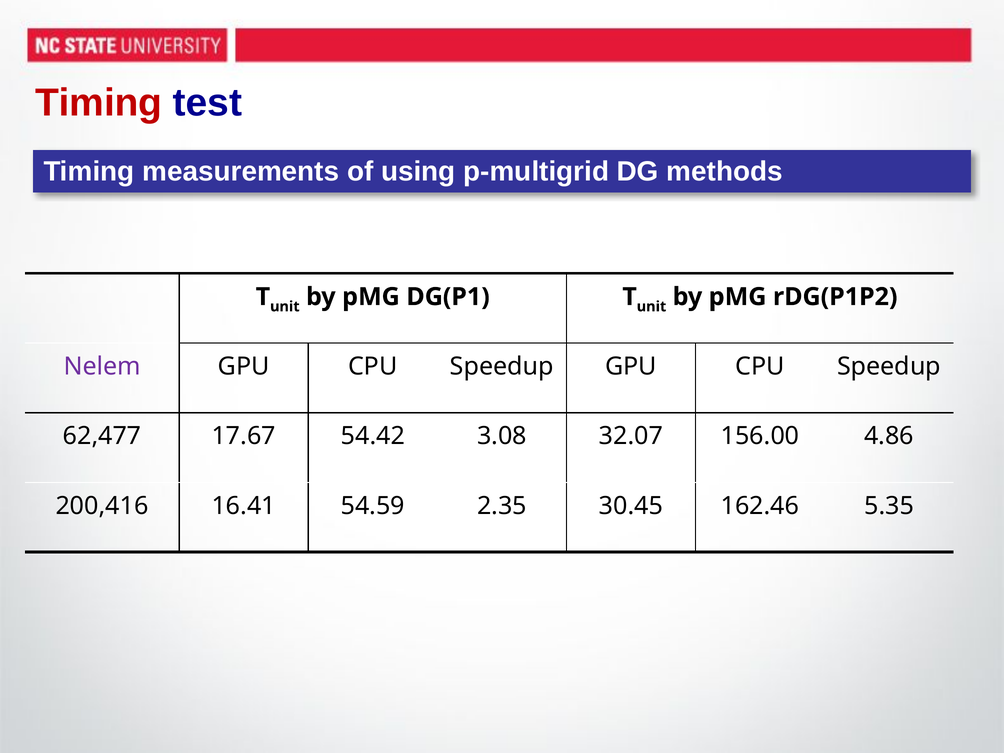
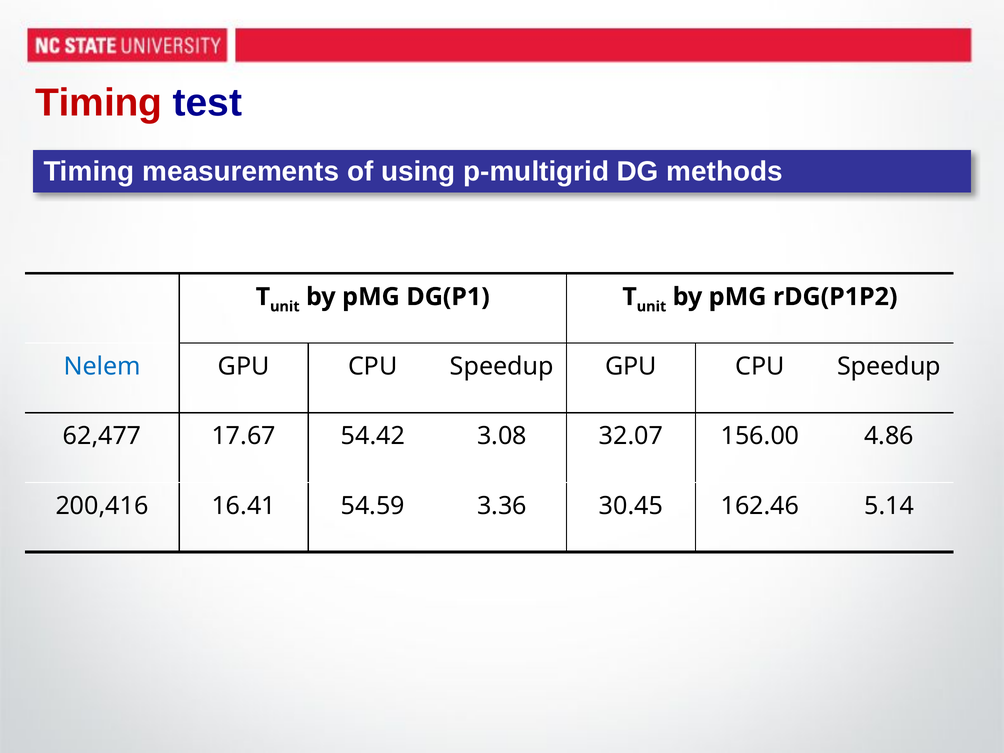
Nelem colour: purple -> blue
2.35: 2.35 -> 3.36
5.35: 5.35 -> 5.14
